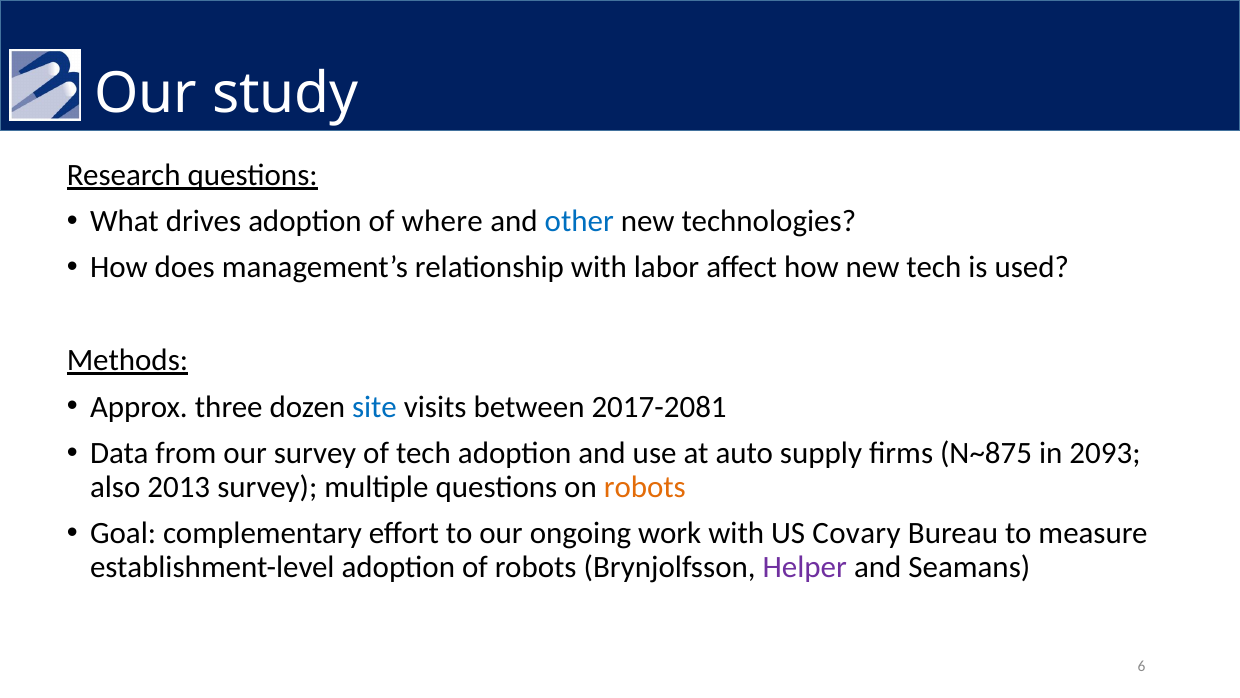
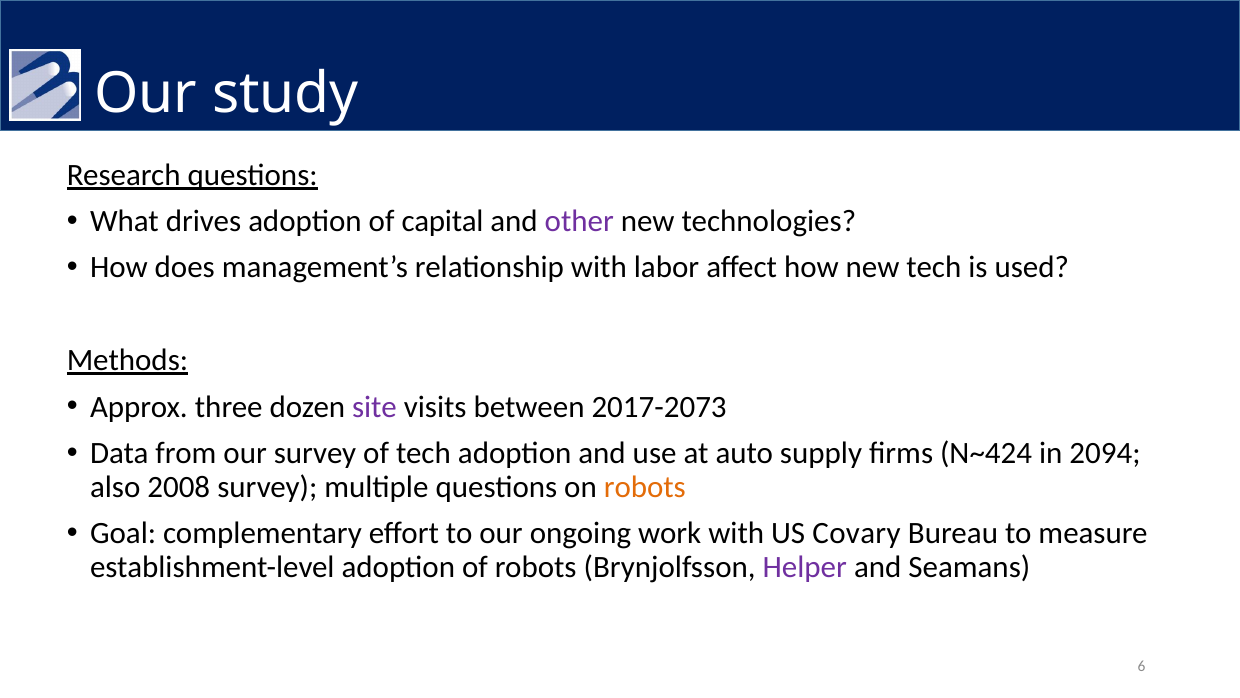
where: where -> capital
other colour: blue -> purple
site colour: blue -> purple
2017-2081: 2017-2081 -> 2017-2073
N~875: N~875 -> N~424
2093: 2093 -> 2094
2013: 2013 -> 2008
